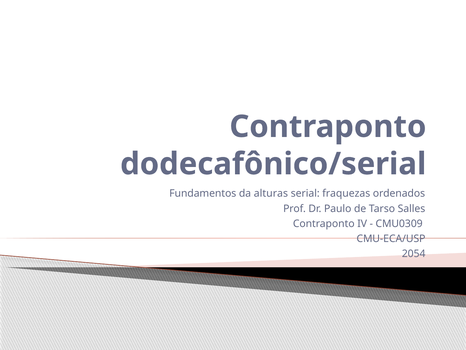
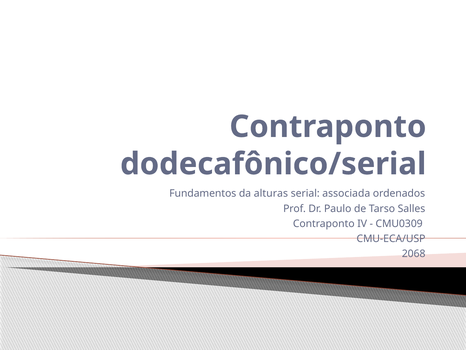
fraquezas: fraquezas -> associada
2054: 2054 -> 2068
